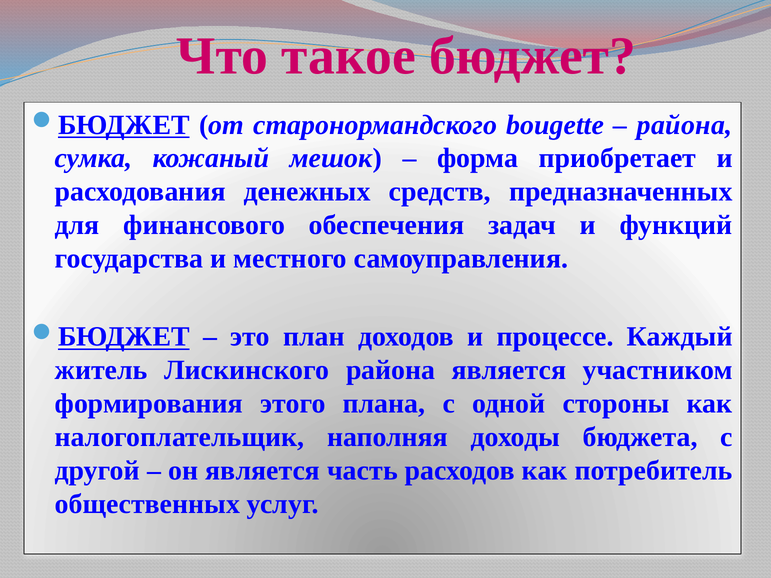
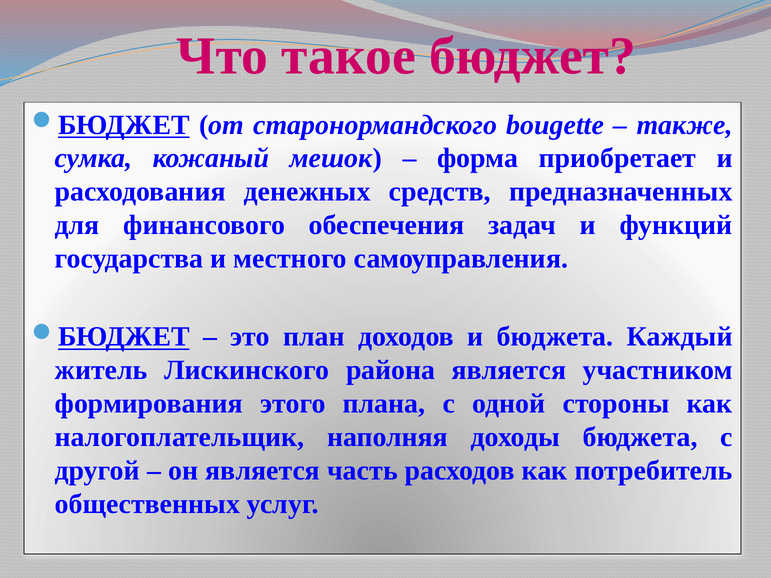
района at (685, 125): района -> также
и процессе: процессе -> бюджета
